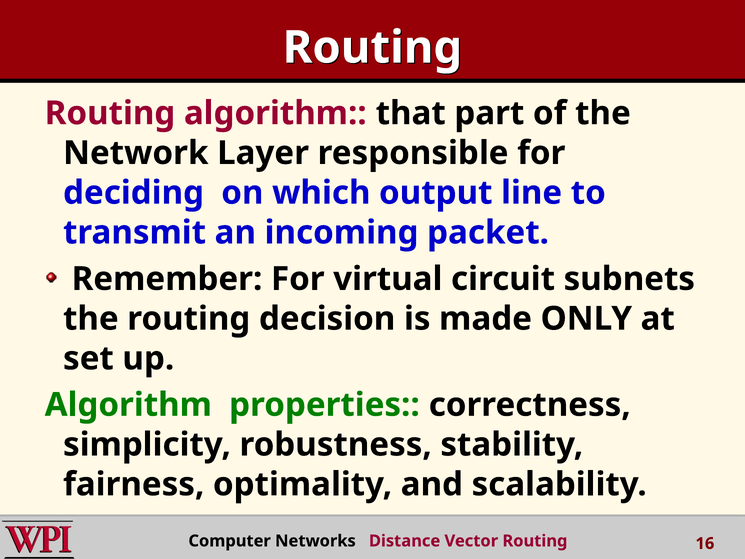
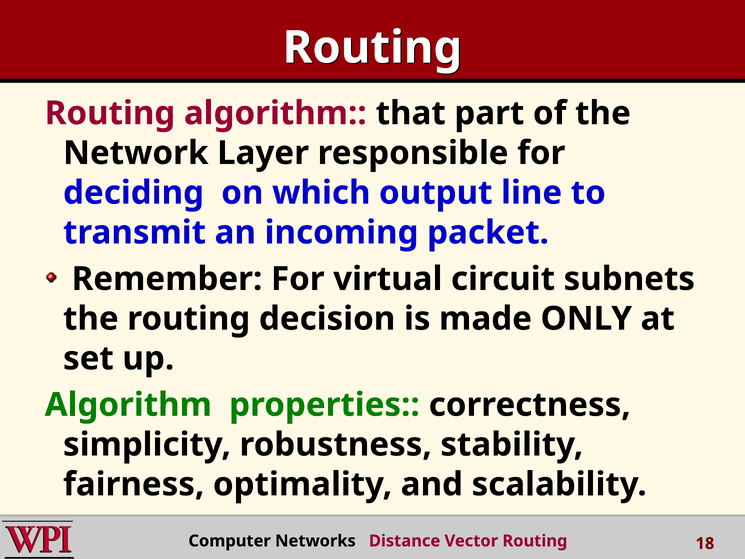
16: 16 -> 18
